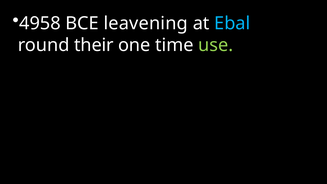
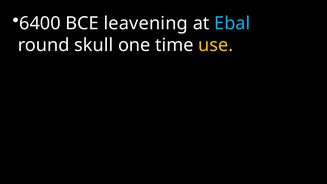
4958: 4958 -> 6400
their: their -> skull
use colour: light green -> yellow
